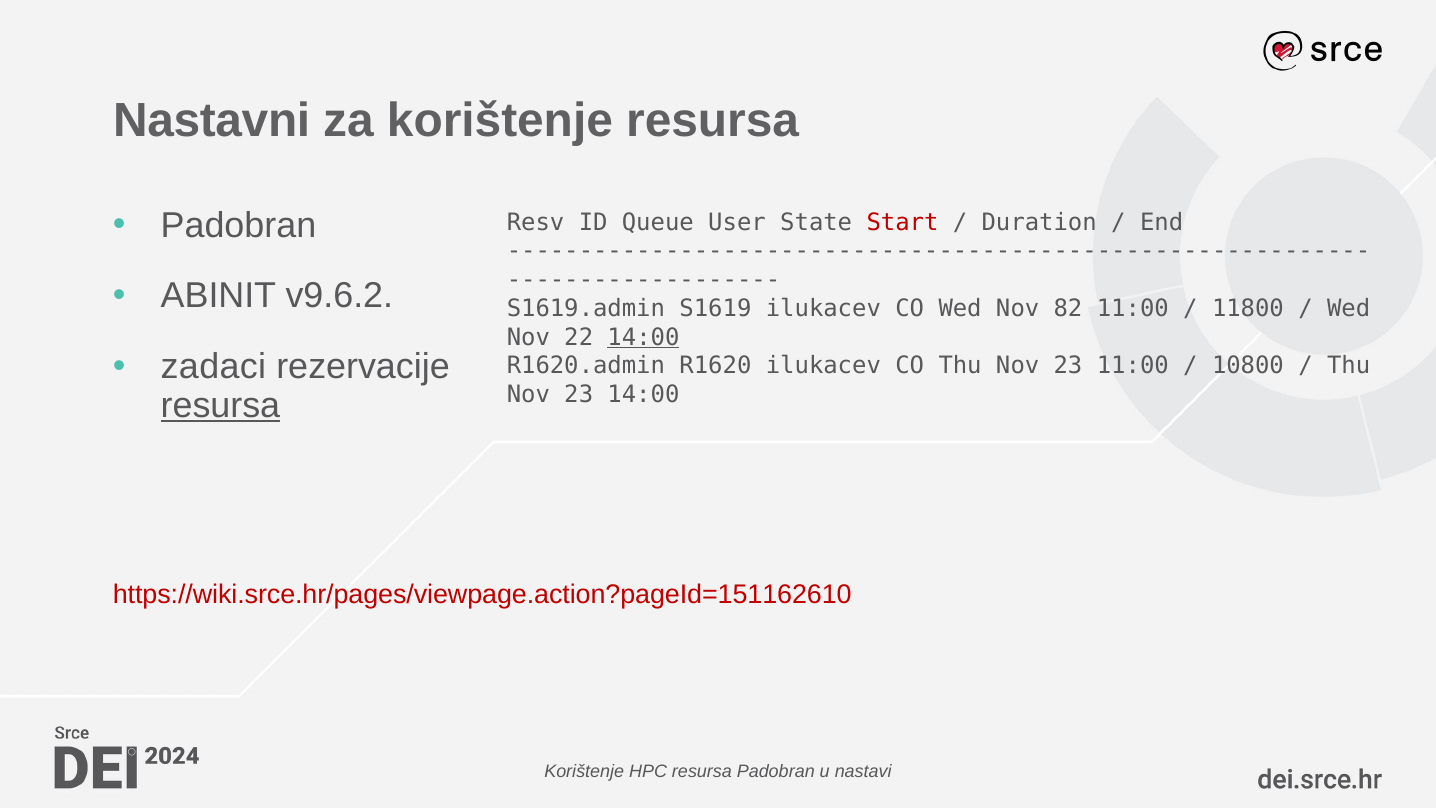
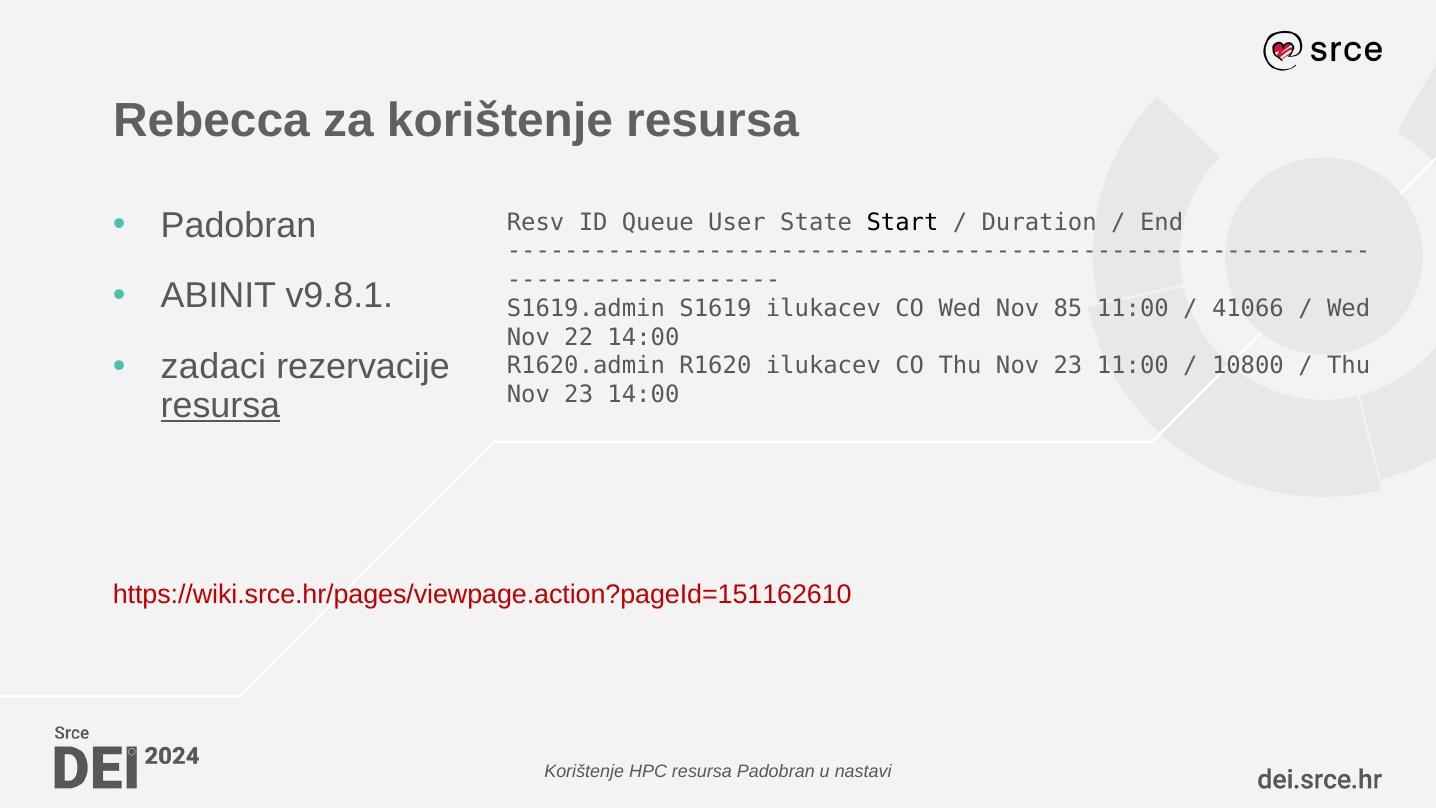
Nastavni: Nastavni -> Rebecca
Start colour: red -> black
v9.6.2: v9.6.2 -> v9.8.1
82: 82 -> 85
11800: 11800 -> 41066
14:00 at (643, 337) underline: present -> none
